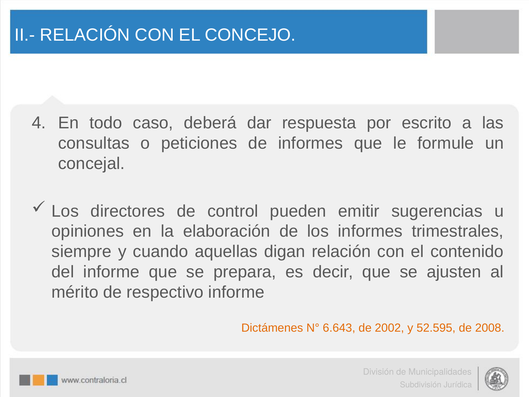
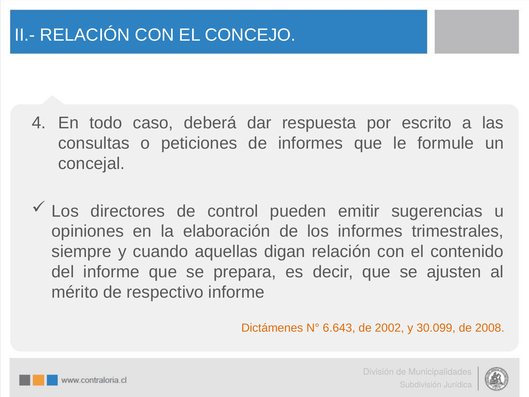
52.595: 52.595 -> 30.099
